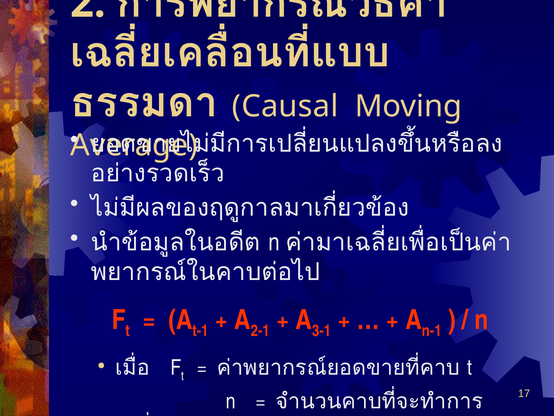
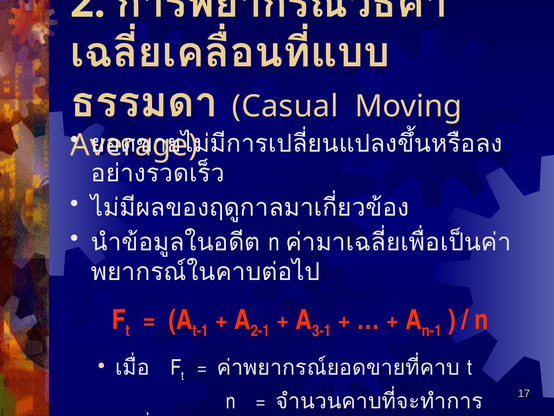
Causal: Causal -> Casual
